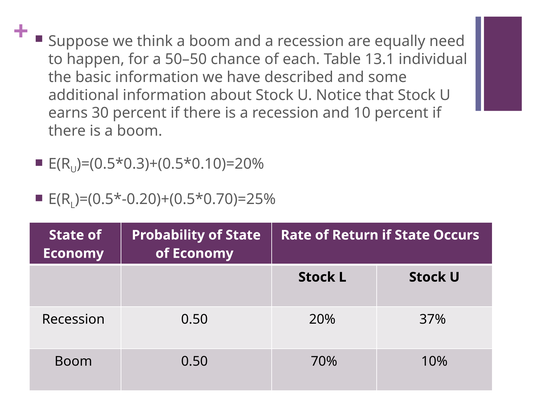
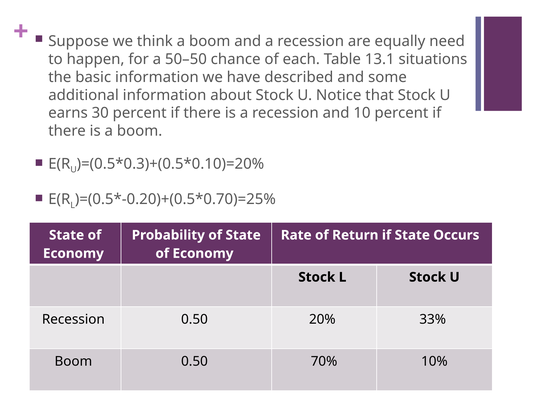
individual: individual -> situations
37%: 37% -> 33%
